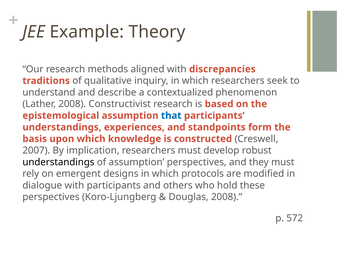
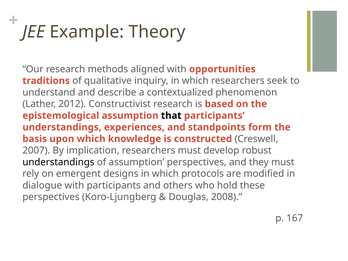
discrepancies: discrepancies -> opportunities
Lather 2008: 2008 -> 2012
that colour: blue -> black
572: 572 -> 167
